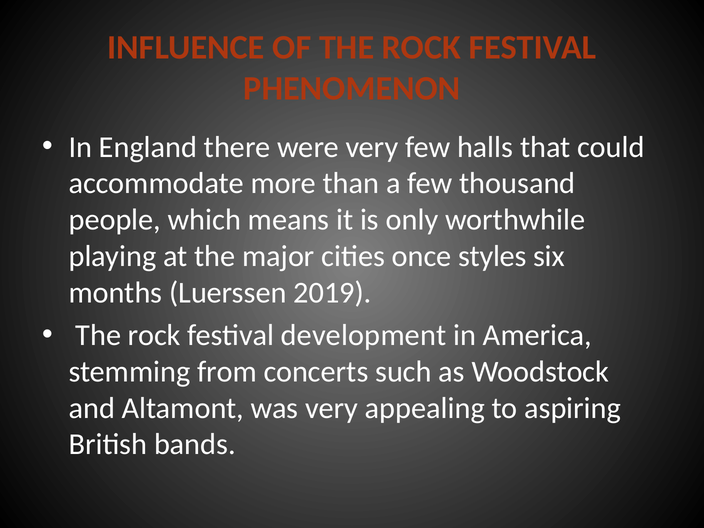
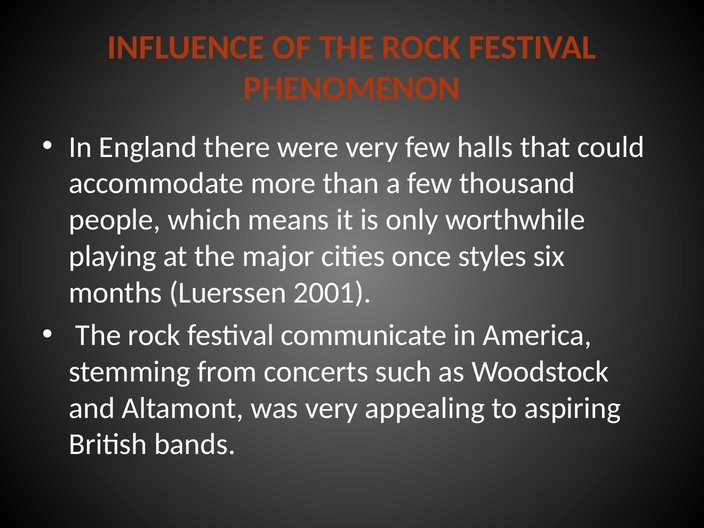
2019: 2019 -> 2001
development: development -> communicate
